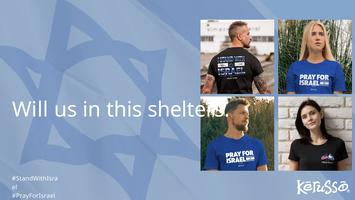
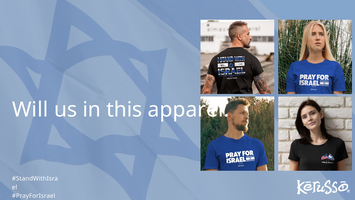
shelters: shelters -> apparel
